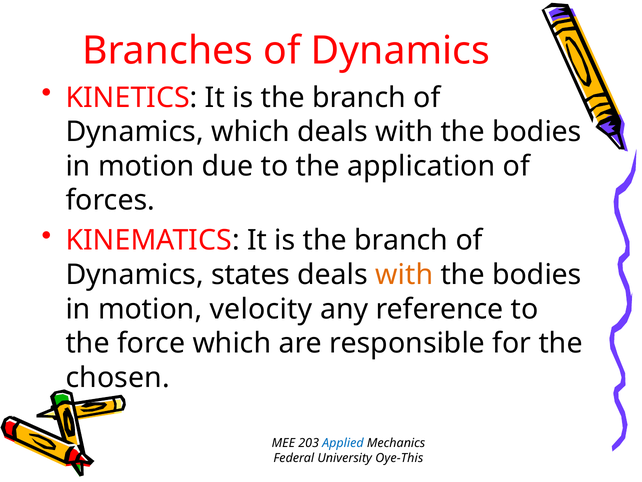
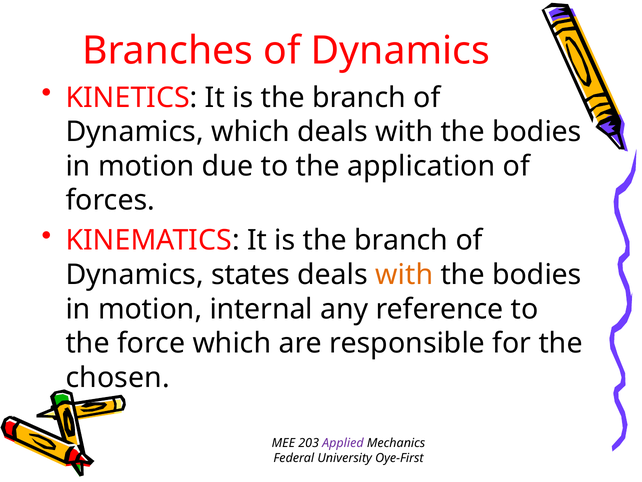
velocity: velocity -> internal
Applied colour: blue -> purple
Oye-This: Oye-This -> Oye-First
